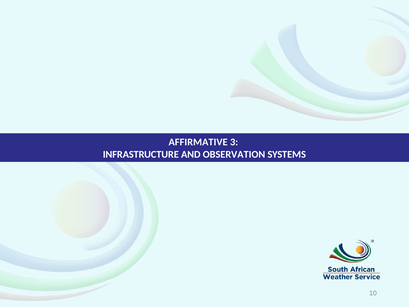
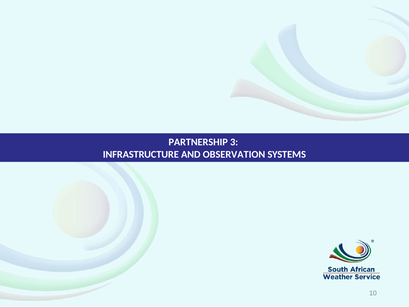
AFFIRMATIVE: AFFIRMATIVE -> PARTNERSHIP
